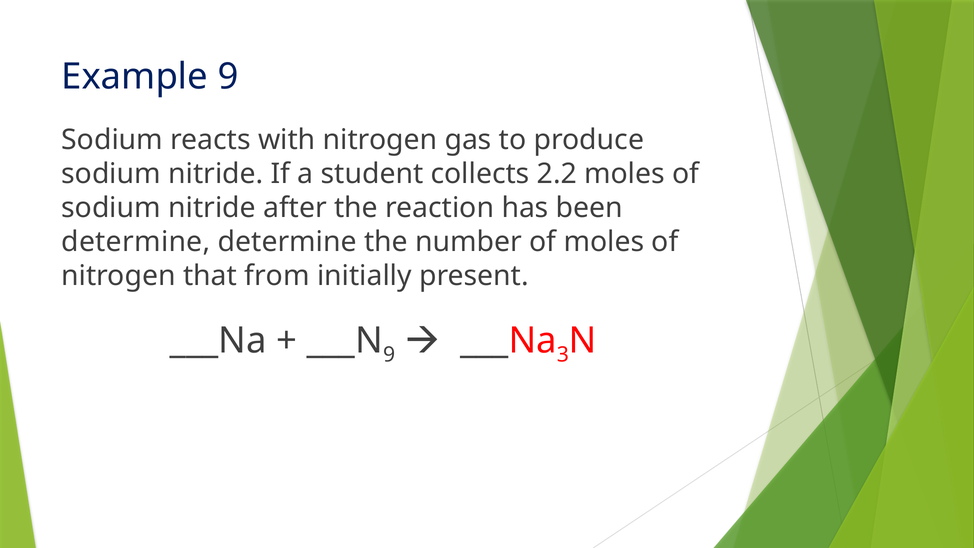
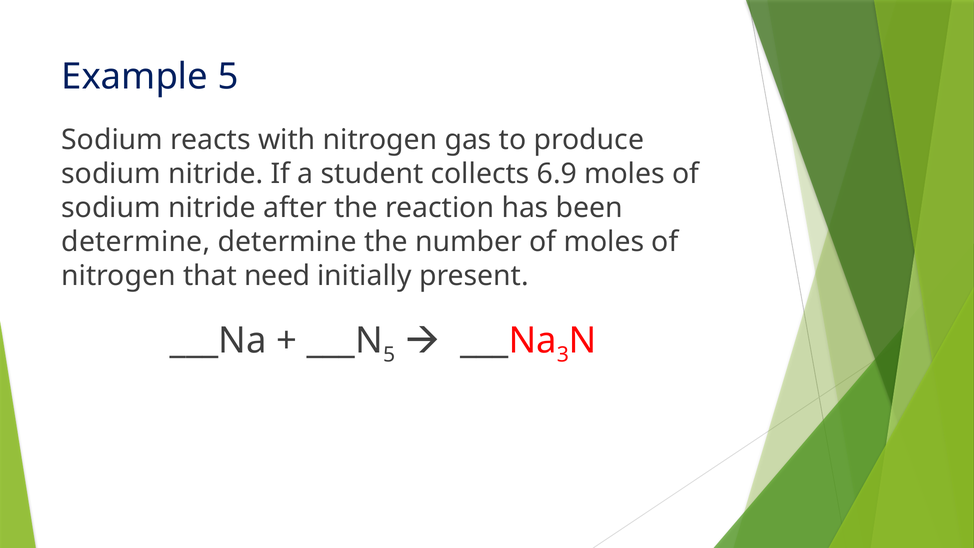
Example 9: 9 -> 5
2.2: 2.2 -> 6.9
from: from -> need
9 at (389, 355): 9 -> 5
